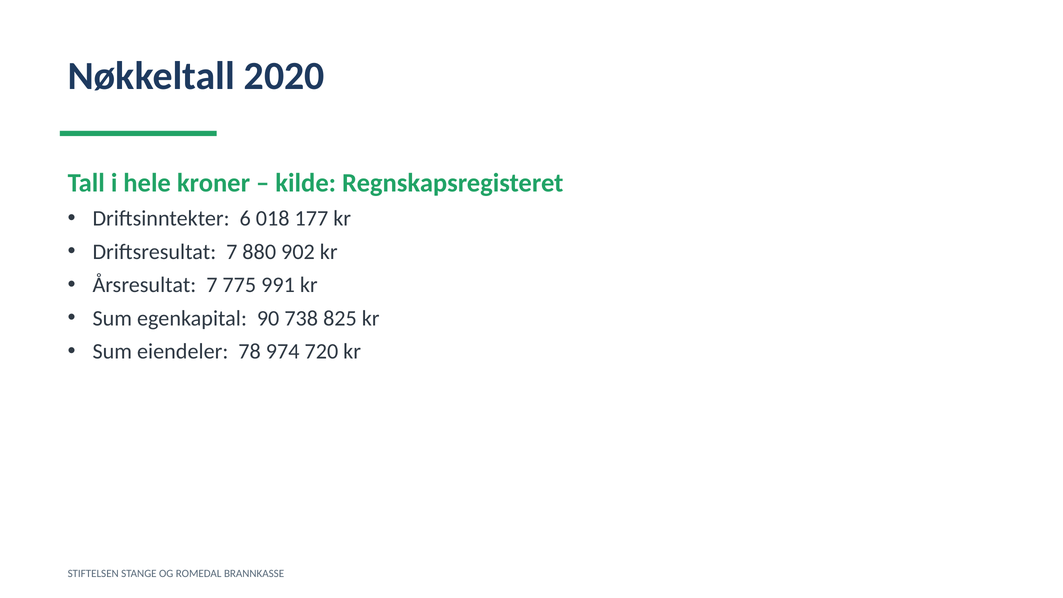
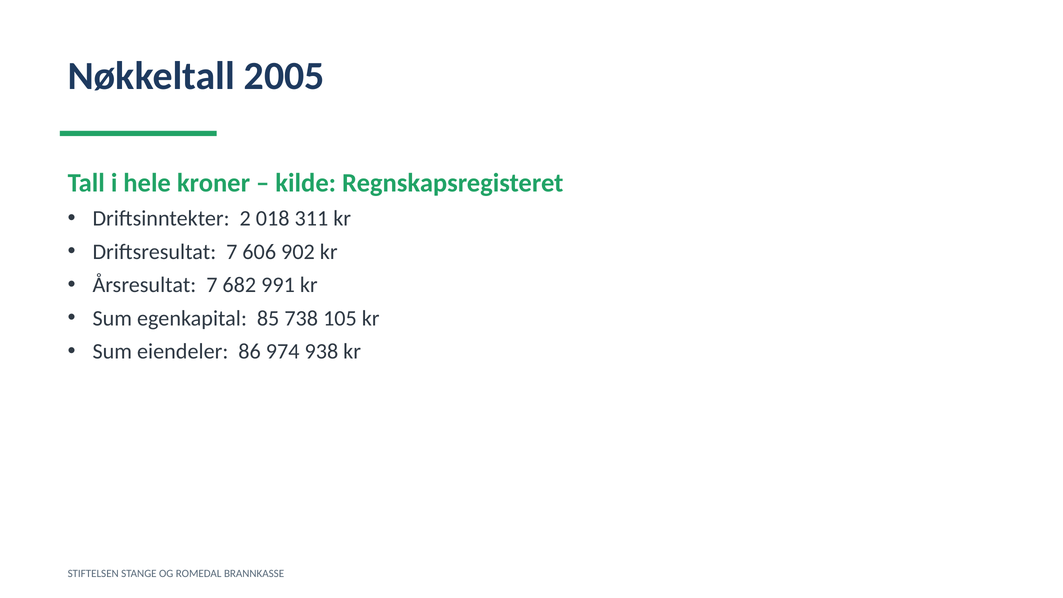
2020: 2020 -> 2005
6: 6 -> 2
177: 177 -> 311
880: 880 -> 606
775: 775 -> 682
90: 90 -> 85
825: 825 -> 105
78: 78 -> 86
720: 720 -> 938
